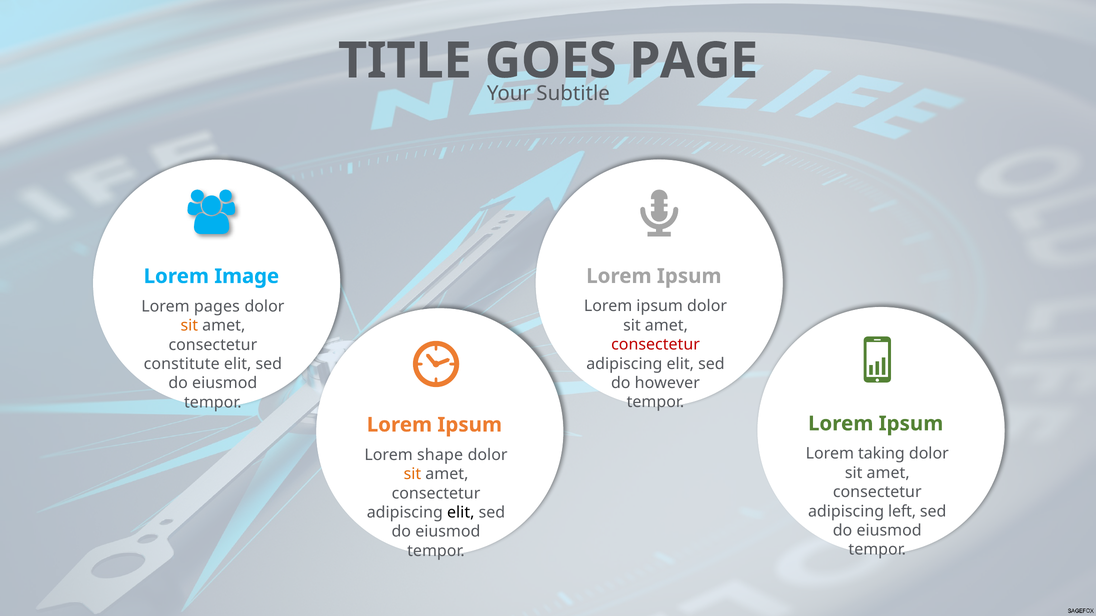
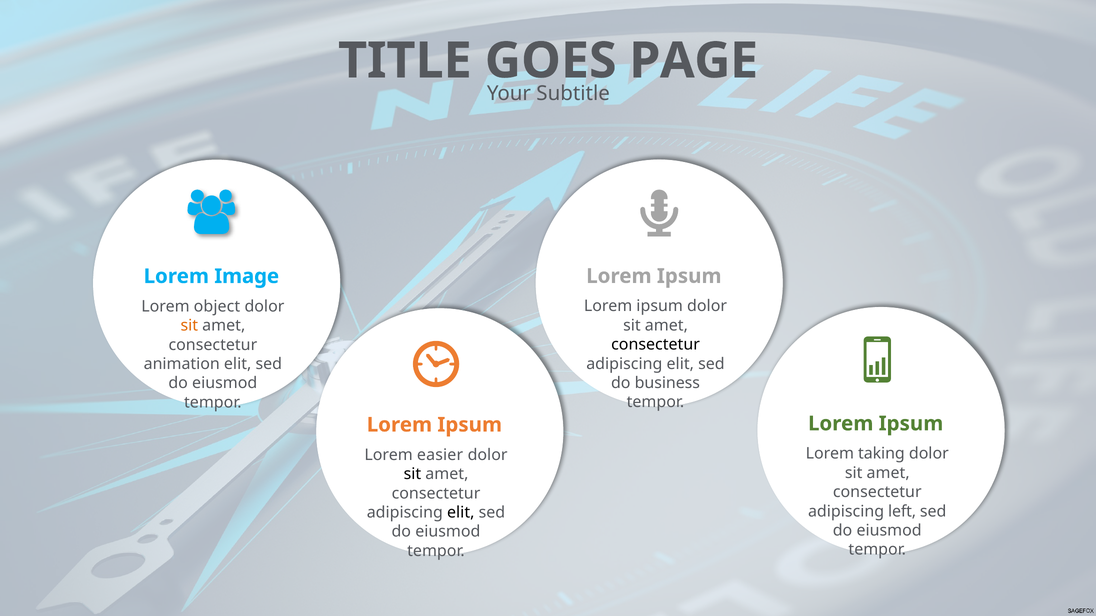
pages: pages -> object
consectetur at (656, 345) colour: red -> black
constitute: constitute -> animation
however: however -> business
shape: shape -> easier
sit at (412, 474) colour: orange -> black
